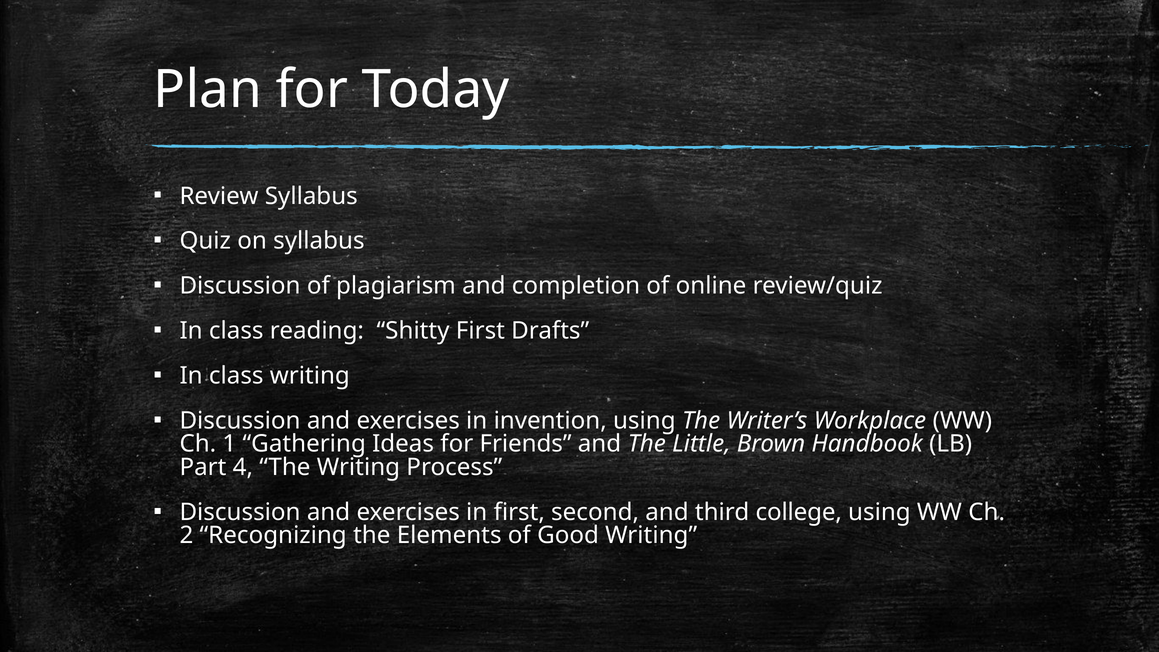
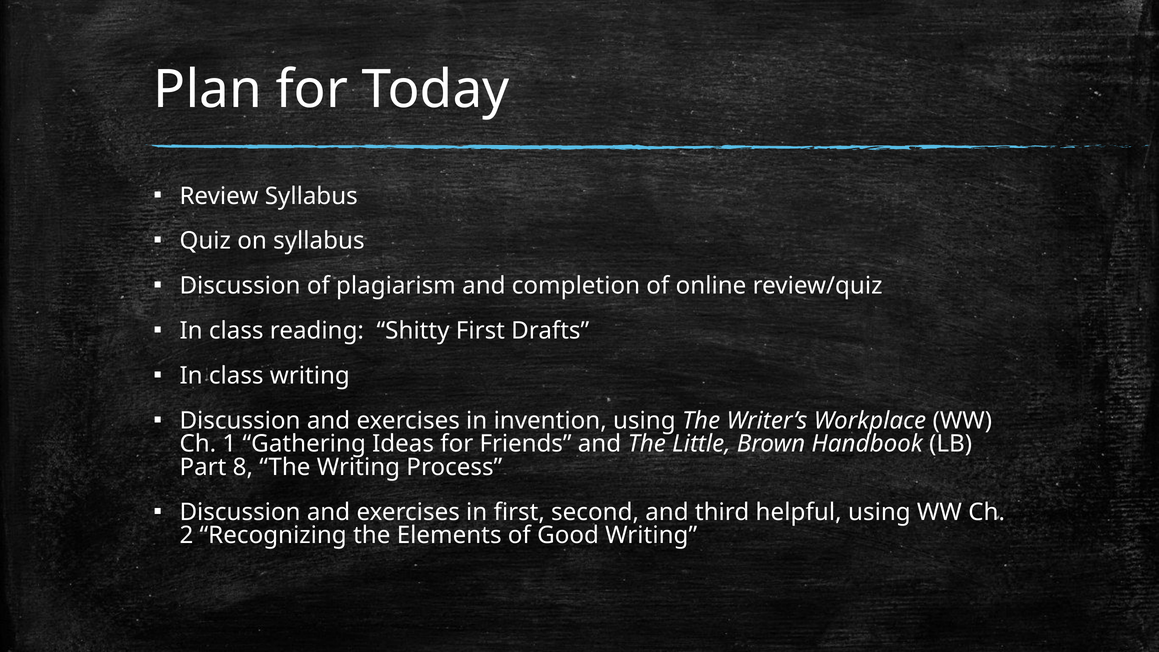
4: 4 -> 8
college: college -> helpful
